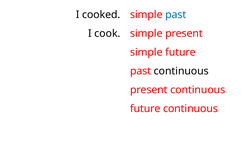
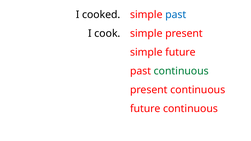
continuous at (181, 71) colour: black -> green
